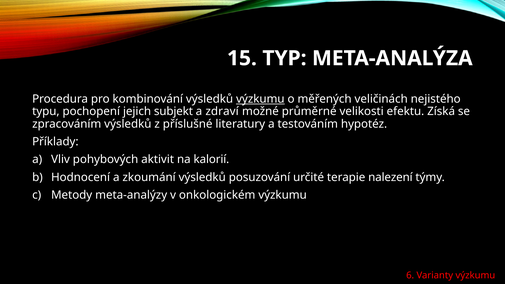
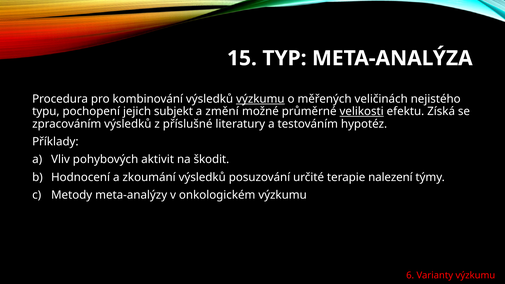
zdraví: zdraví -> změní
velikosti underline: none -> present
kalorií: kalorií -> škodit
